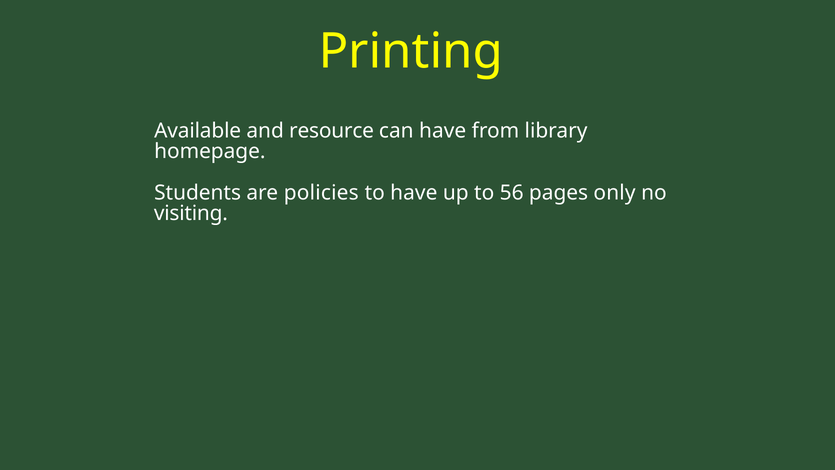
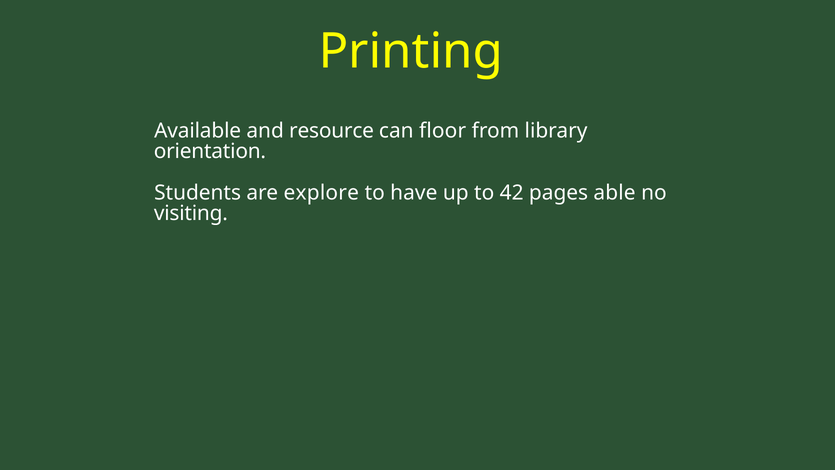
can have: have -> floor
homepage: homepage -> orientation
policies: policies -> explore
56: 56 -> 42
only: only -> able
